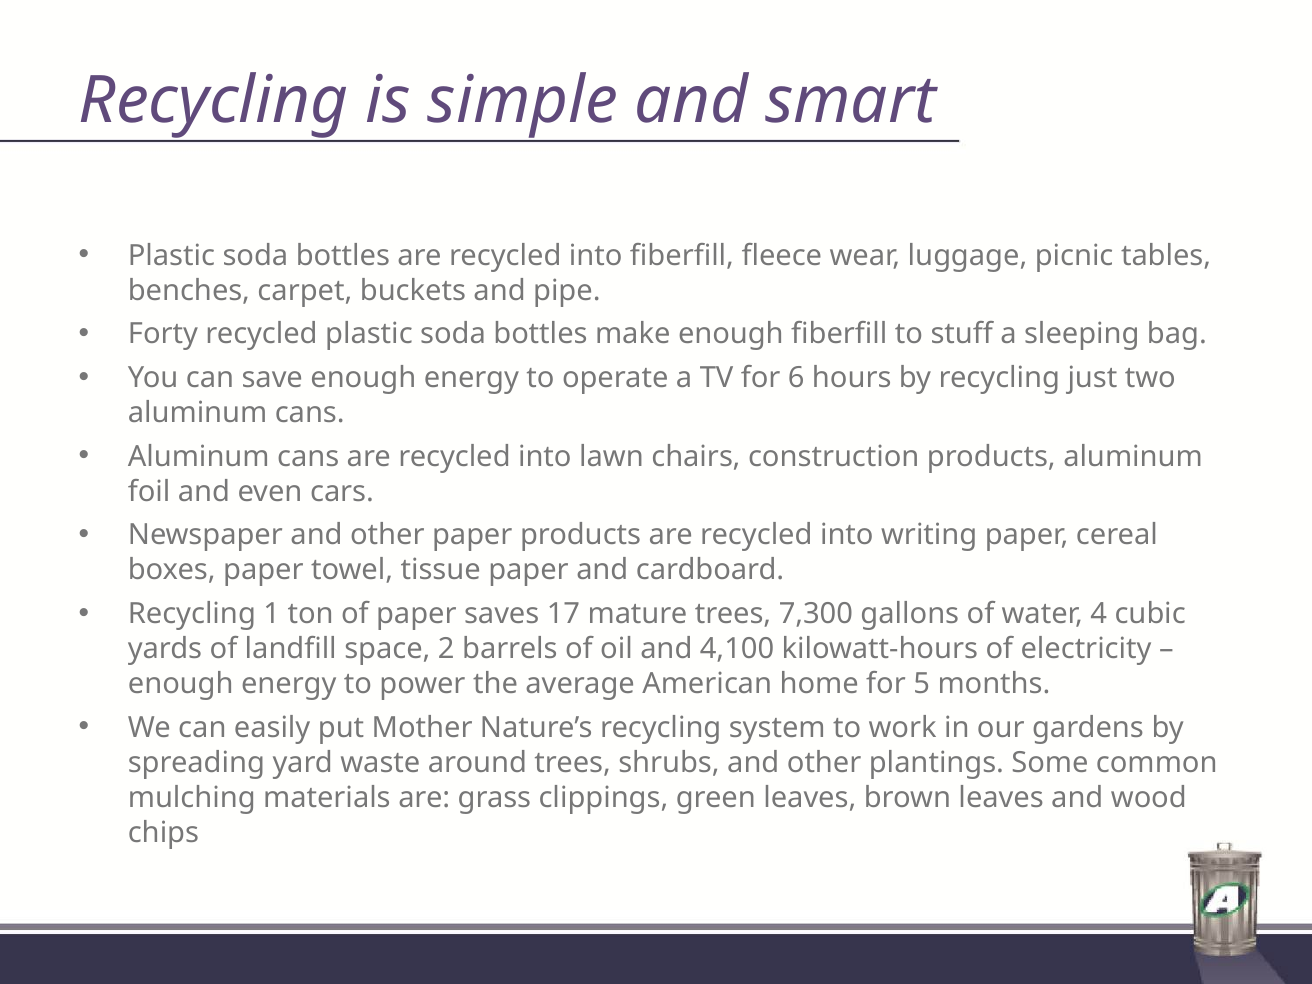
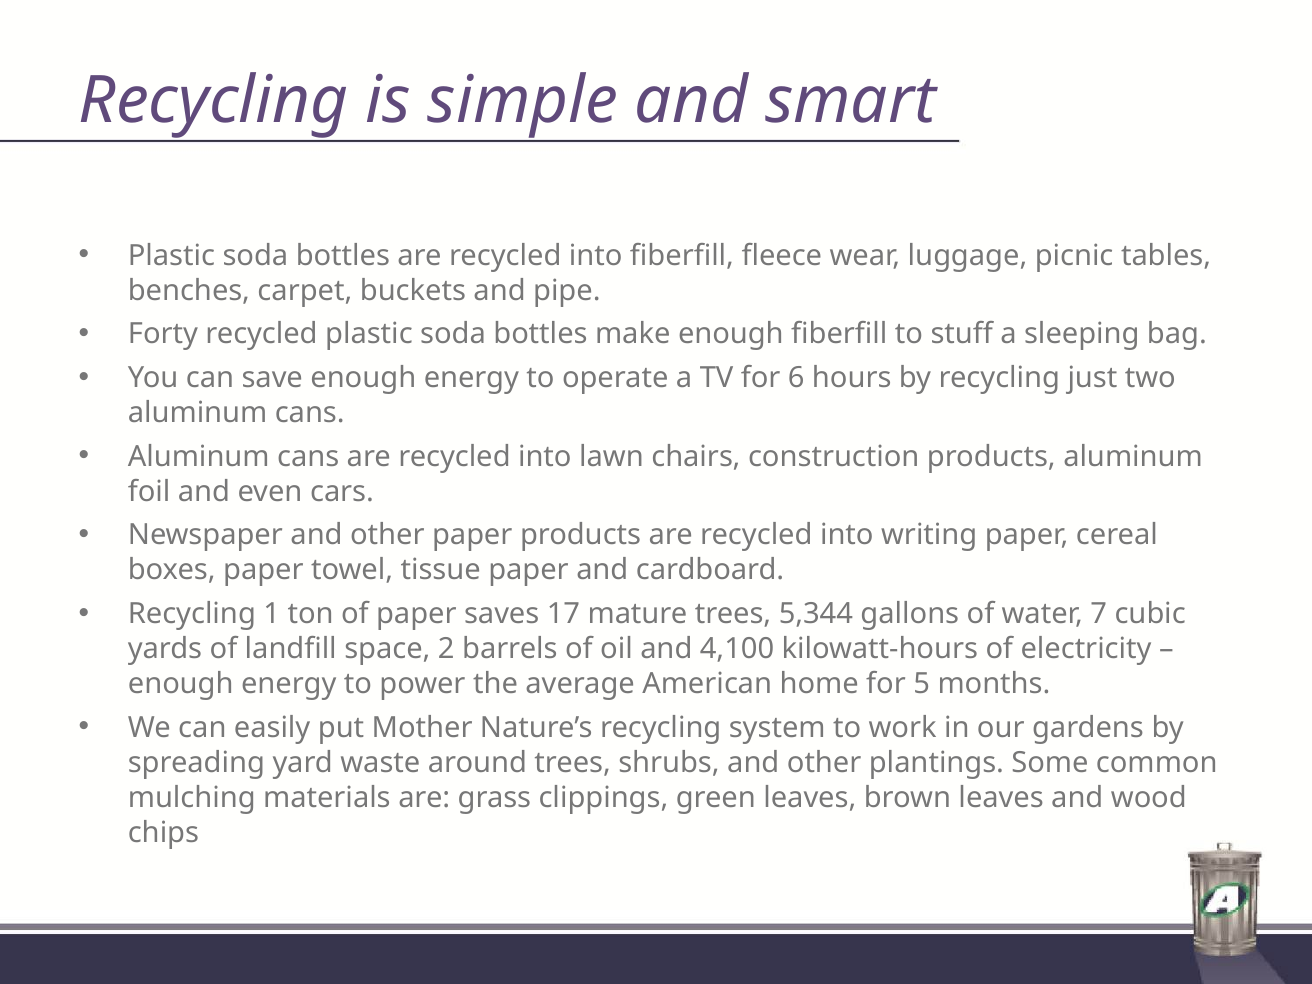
7,300: 7,300 -> 5,344
4: 4 -> 7
